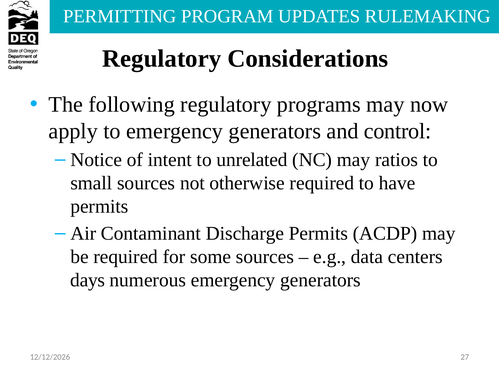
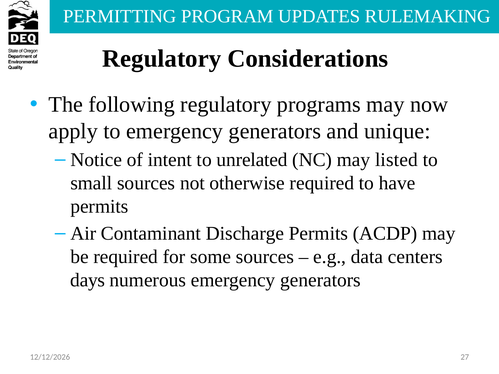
control: control -> unique
ratios: ratios -> listed
